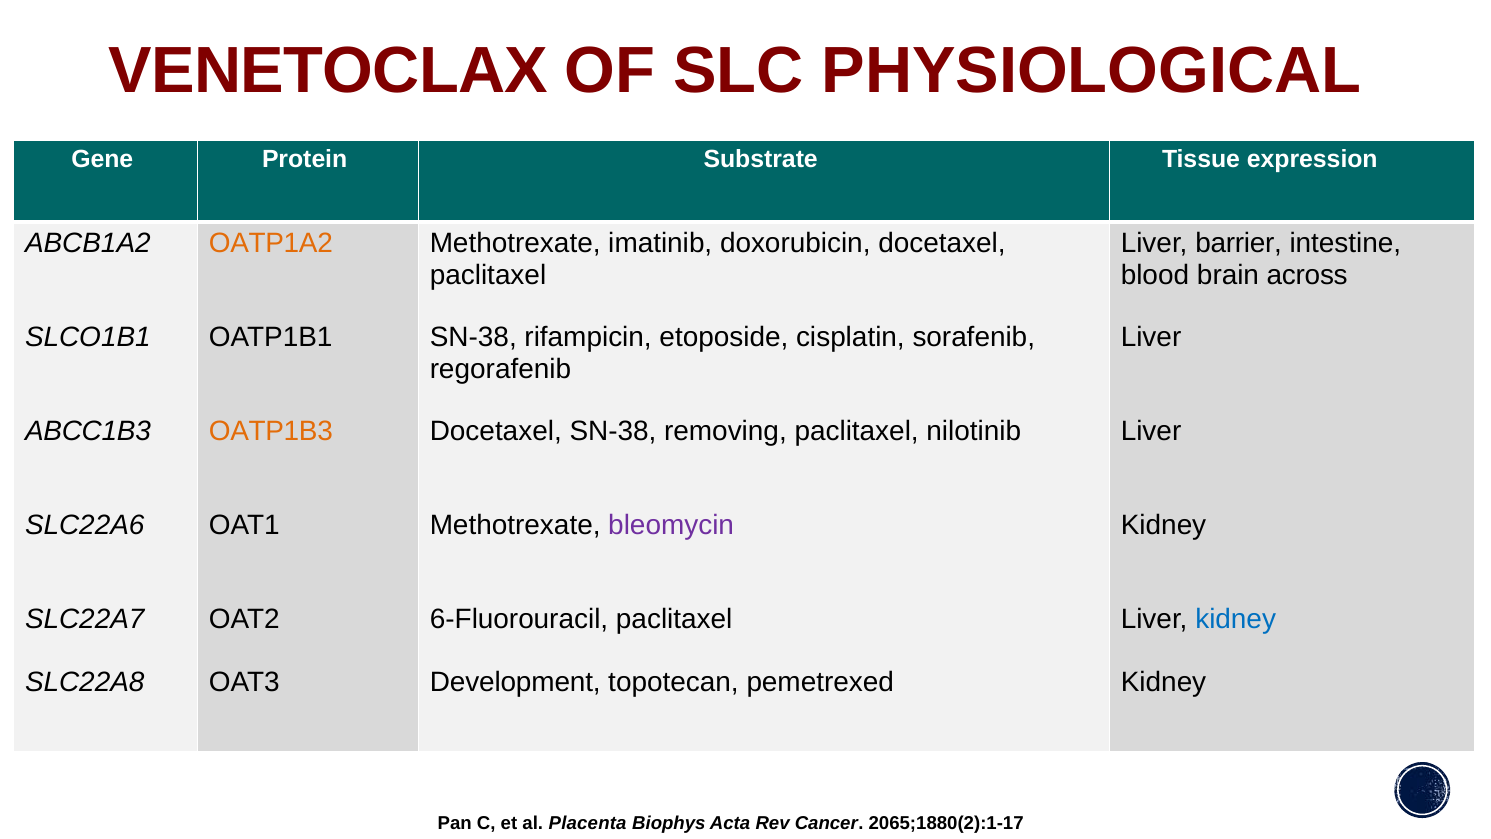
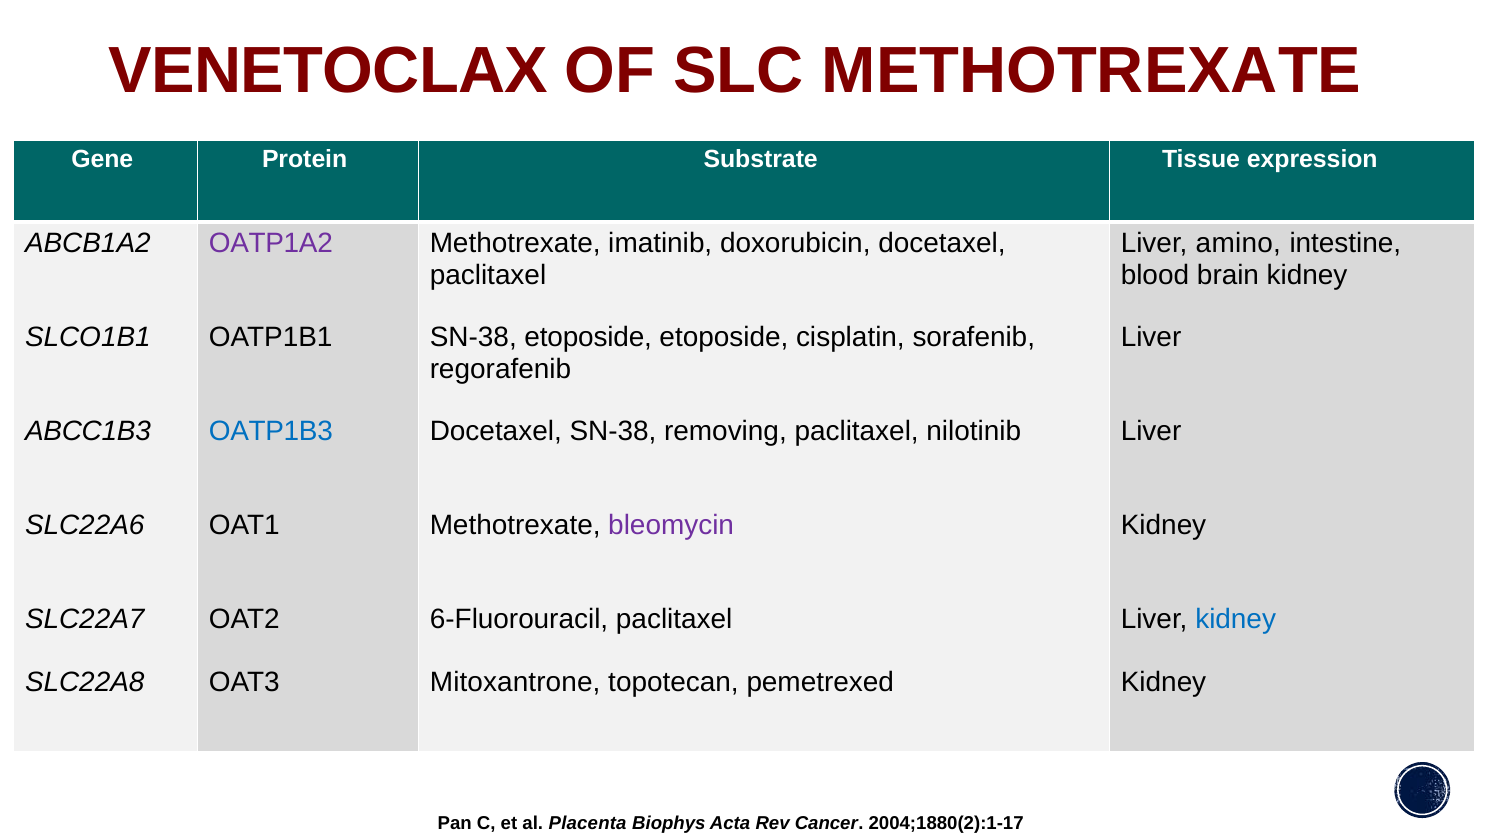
SLC PHYSIOLOGICAL: PHYSIOLOGICAL -> METHOTREXATE
OATP1A2 colour: orange -> purple
barrier: barrier -> amino
brain across: across -> kidney
SN-38 rifampicin: rifampicin -> etoposide
OATP1B3 colour: orange -> blue
Development: Development -> Mitoxantrone
2065;1880(2):1-17: 2065;1880(2):1-17 -> 2004;1880(2):1-17
